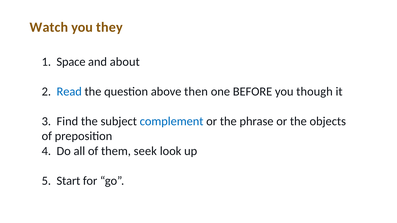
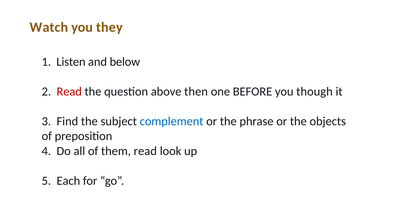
Space: Space -> Listen
about: about -> below
Read at (69, 92) colour: blue -> red
them seek: seek -> read
Start: Start -> Each
